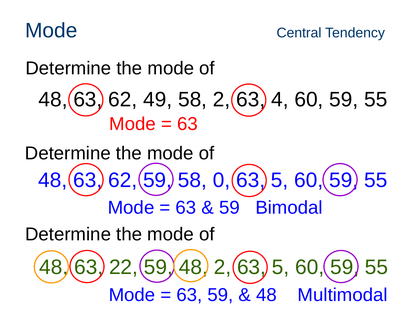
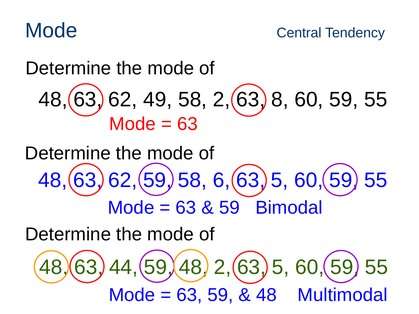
4: 4 -> 8
0: 0 -> 6
22: 22 -> 44
